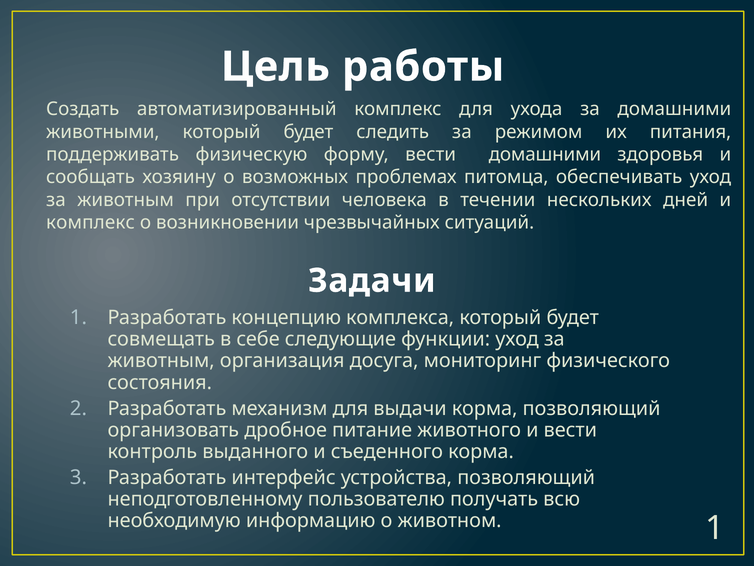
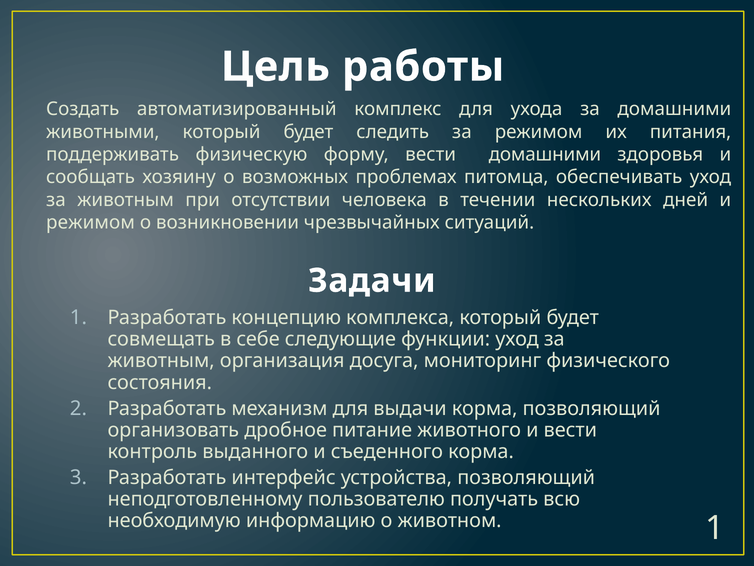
комплекс at (90, 222): комплекс -> режимом
